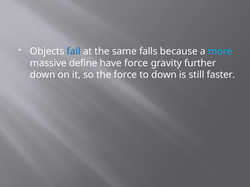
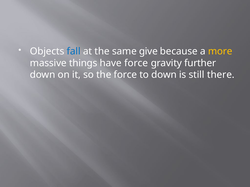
falls: falls -> give
more colour: light blue -> yellow
define: define -> things
faster: faster -> there
